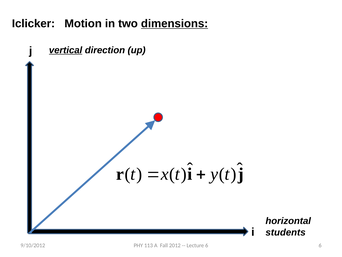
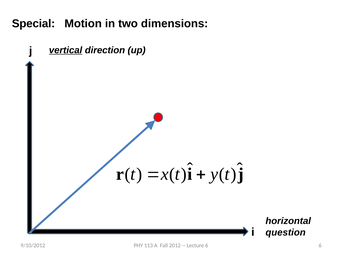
Iclicker: Iclicker -> Special
dimensions underline: present -> none
students: students -> question
